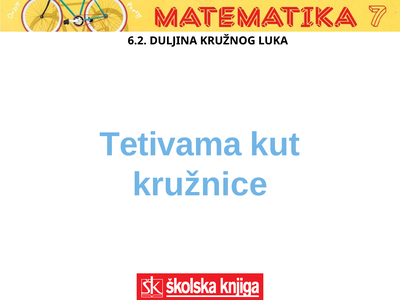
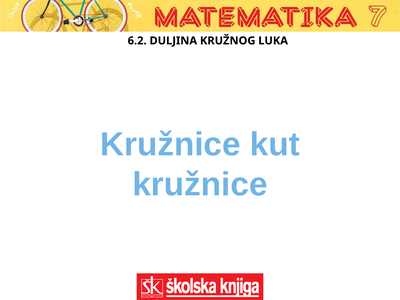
Tetivama at (170, 144): Tetivama -> Kružnice
